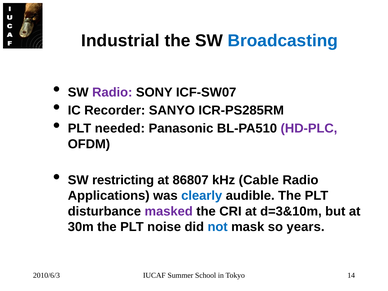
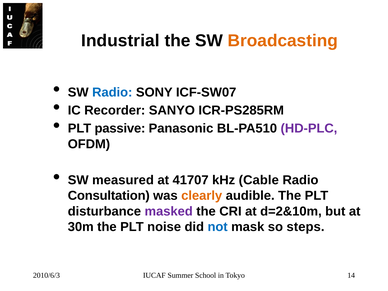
Broadcasting colour: blue -> orange
Radio at (112, 92) colour: purple -> blue
needed: needed -> passive
restricting: restricting -> measured
86807: 86807 -> 41707
Applications: Applications -> Consultation
clearly colour: blue -> orange
d=3&10m: d=3&10m -> d=2&10m
years: years -> steps
